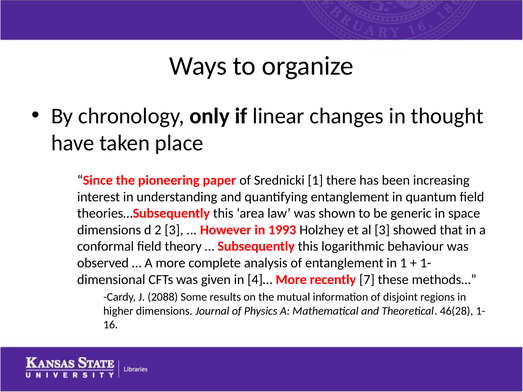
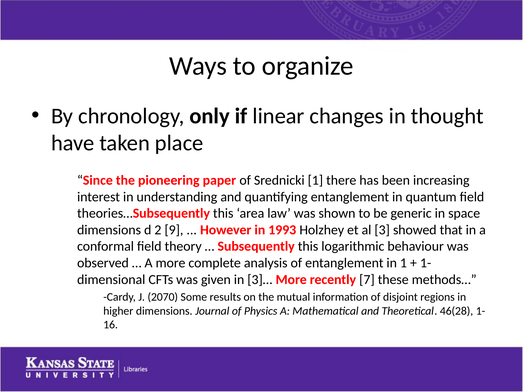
2 3: 3 -> 9
4]…: 4]… -> 3]…
2088: 2088 -> 2070
